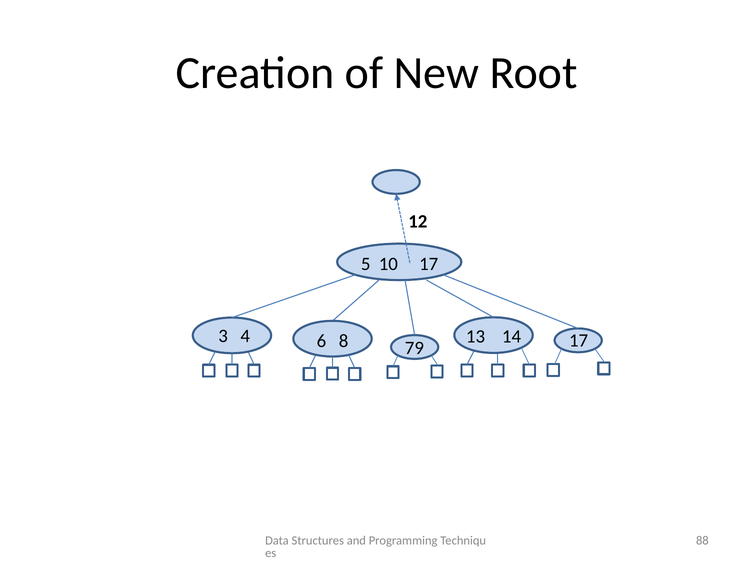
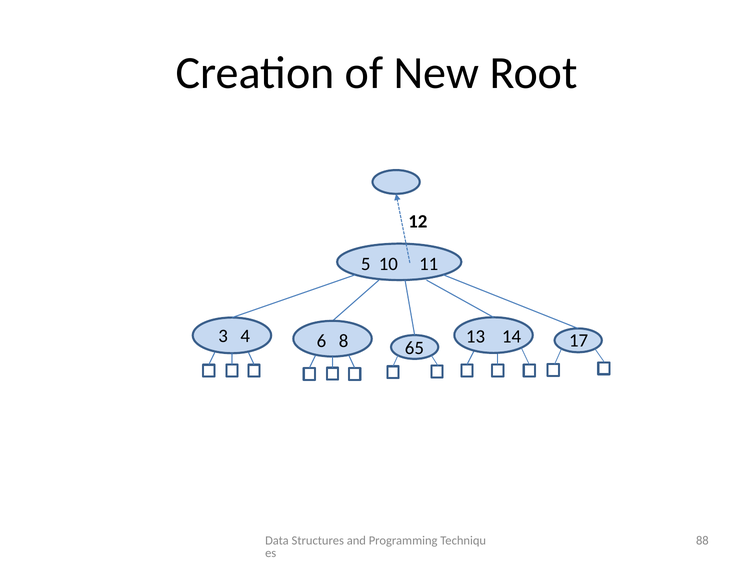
10 17: 17 -> 11
79: 79 -> 65
